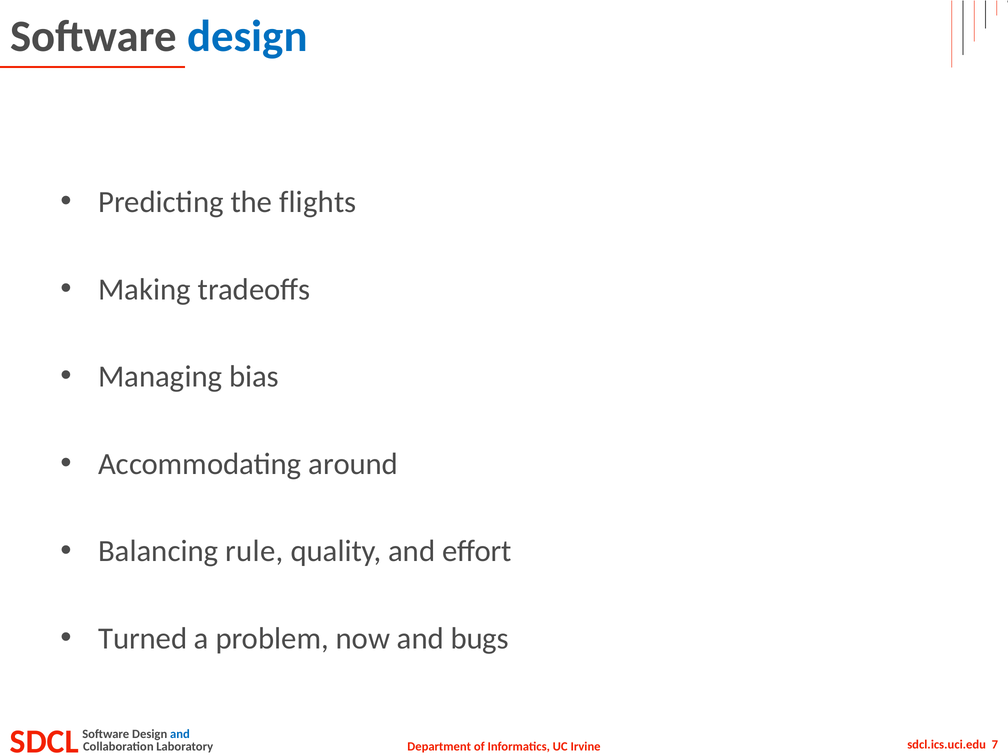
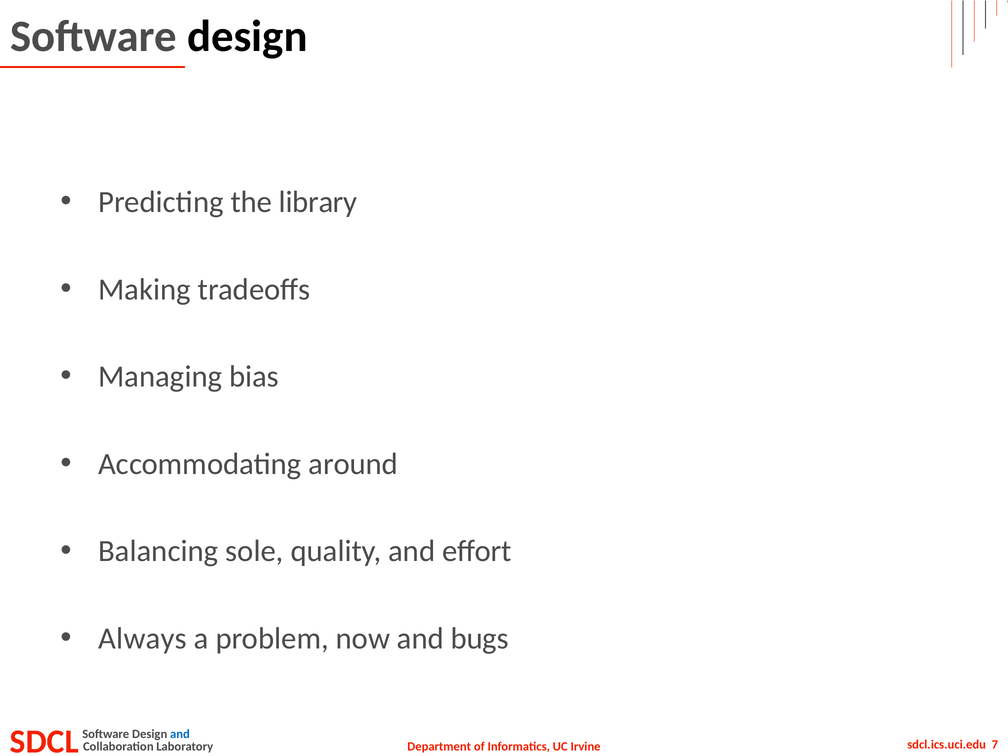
design at (247, 37) colour: blue -> black
flights: flights -> library
rule: rule -> sole
Turned: Turned -> Always
